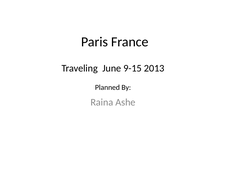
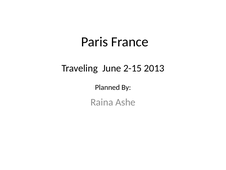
9-15: 9-15 -> 2-15
